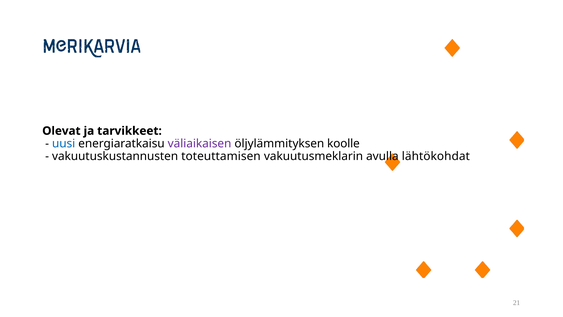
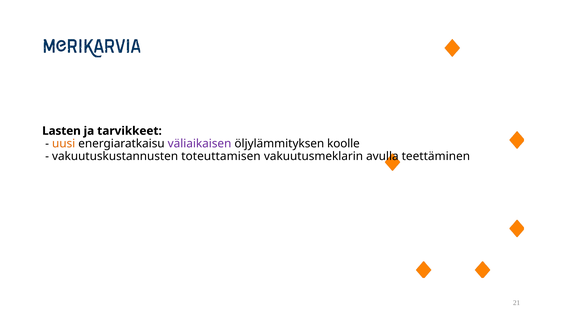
Olevat: Olevat -> Lasten
uusi colour: blue -> orange
lähtökohdat: lähtökohdat -> teettäminen
